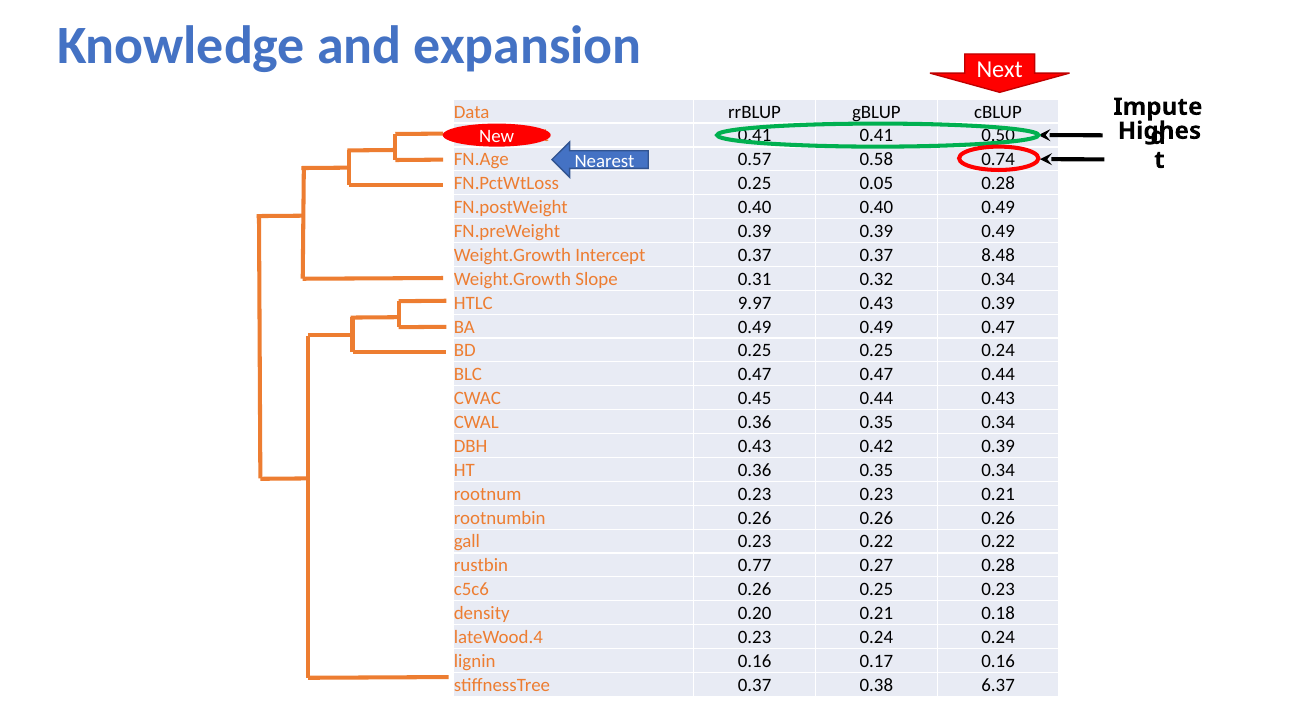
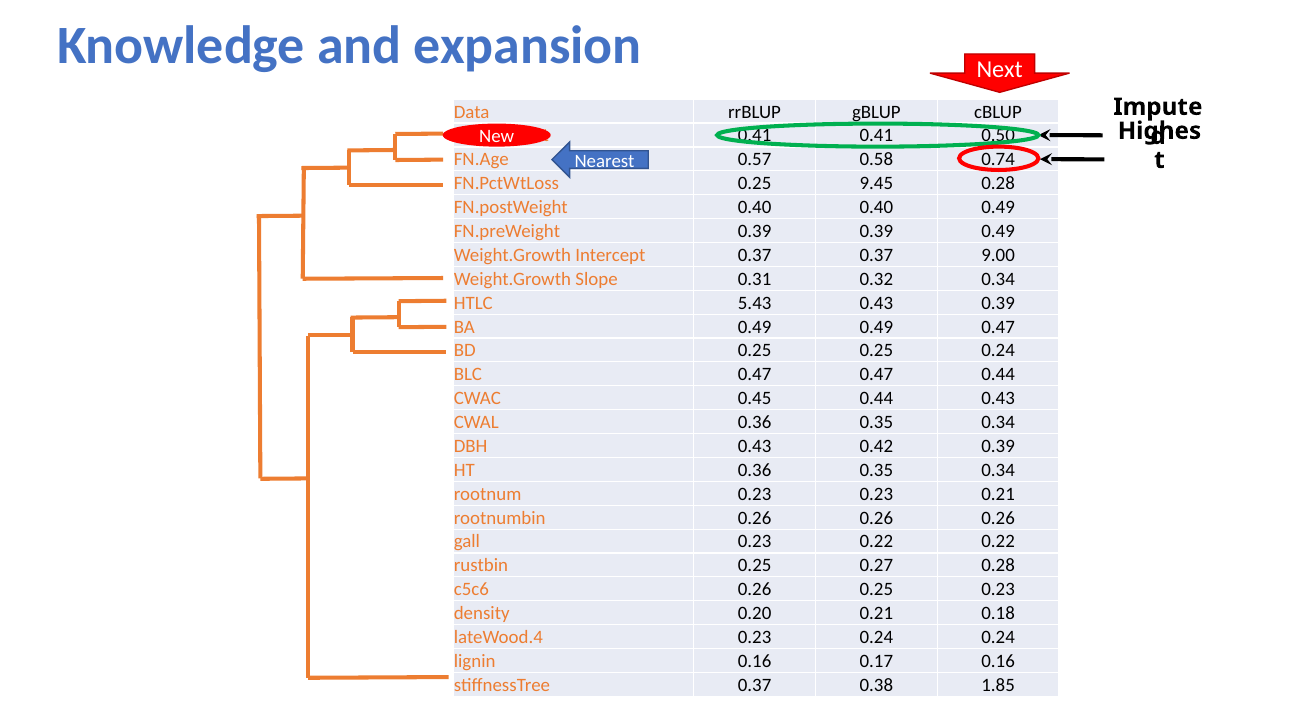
0.05: 0.05 -> 9.45
8.48: 8.48 -> 9.00
9.97: 9.97 -> 5.43
rustbin 0.77: 0.77 -> 0.25
6.37: 6.37 -> 1.85
